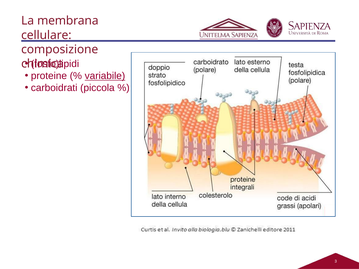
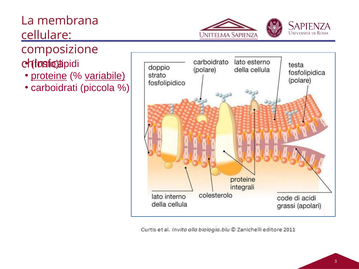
proteine underline: none -> present
